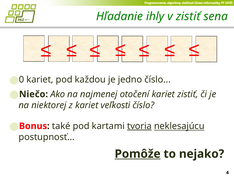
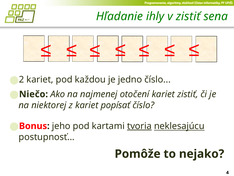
0: 0 -> 2
veľkosti: veľkosti -> popísať
také: také -> jeho
Pomôže underline: present -> none
